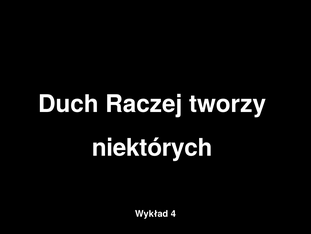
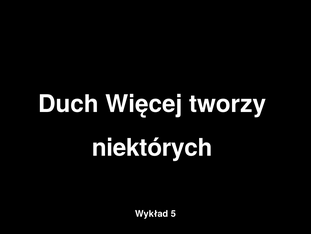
Raczej: Raczej -> Więcej
4: 4 -> 5
